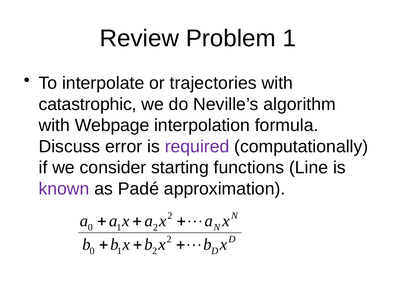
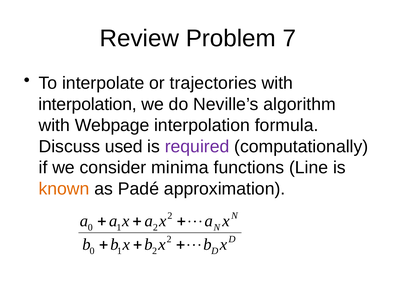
Problem 1: 1 -> 7
catastrophic at (88, 104): catastrophic -> interpolation
error: error -> used
starting: starting -> minima
known colour: purple -> orange
